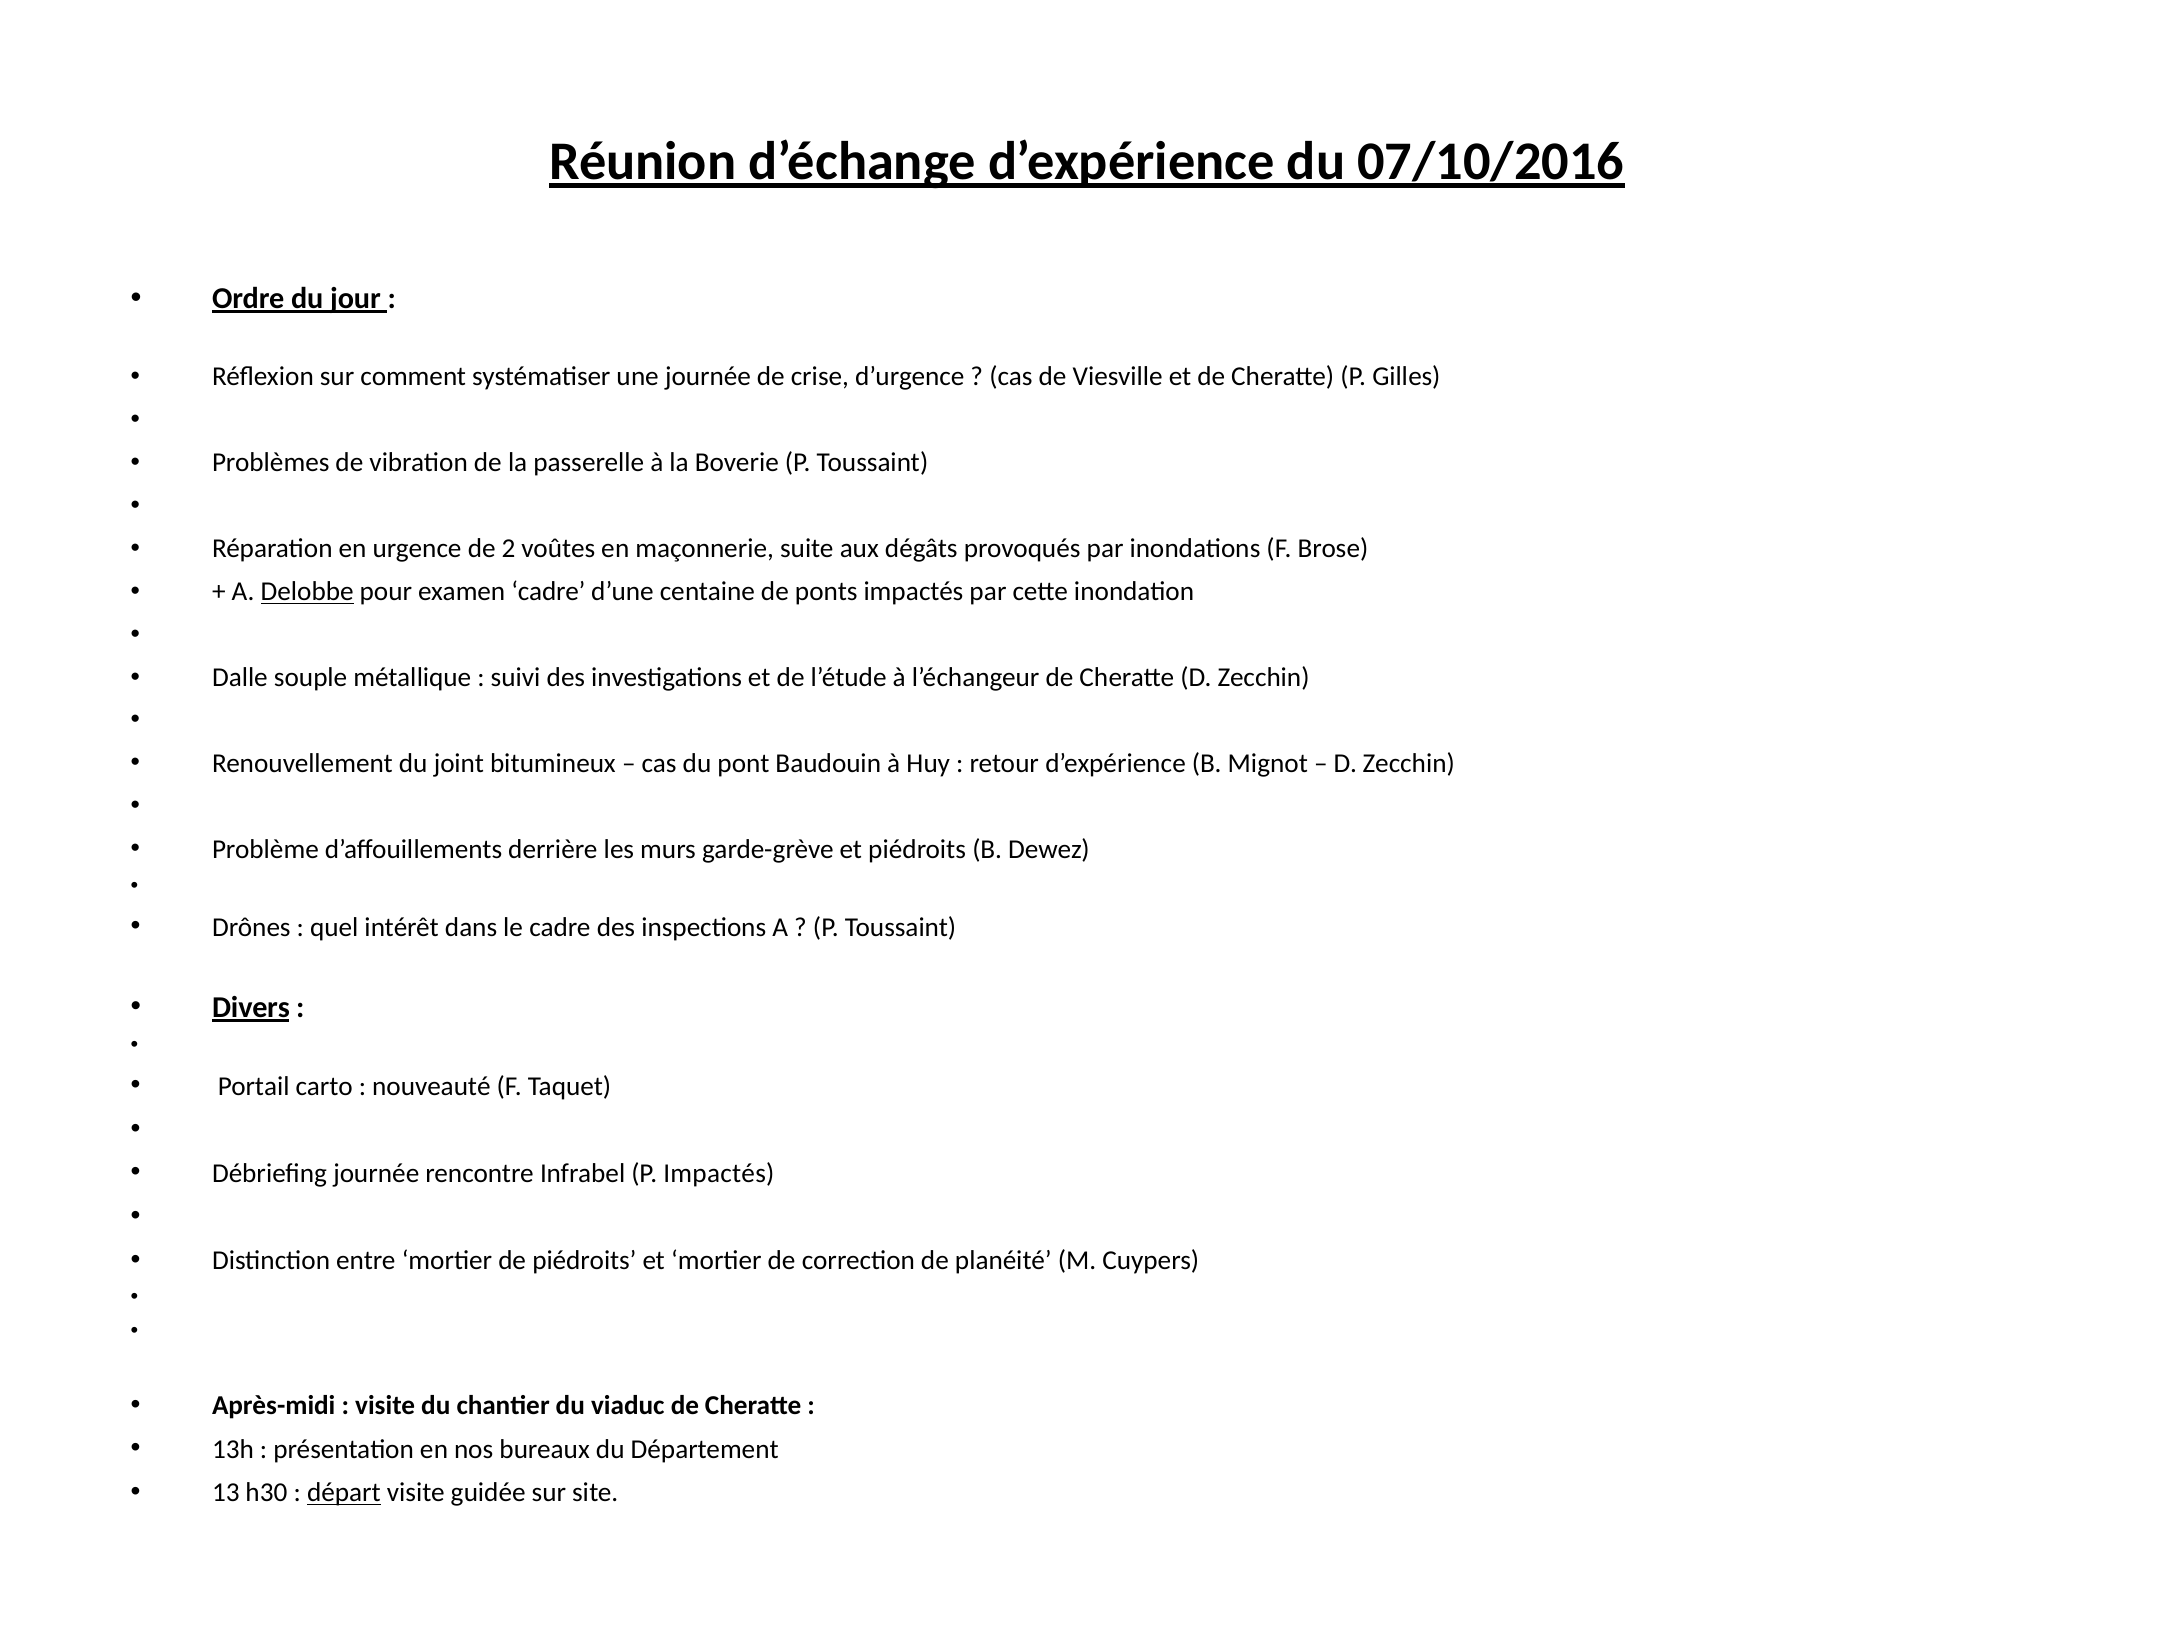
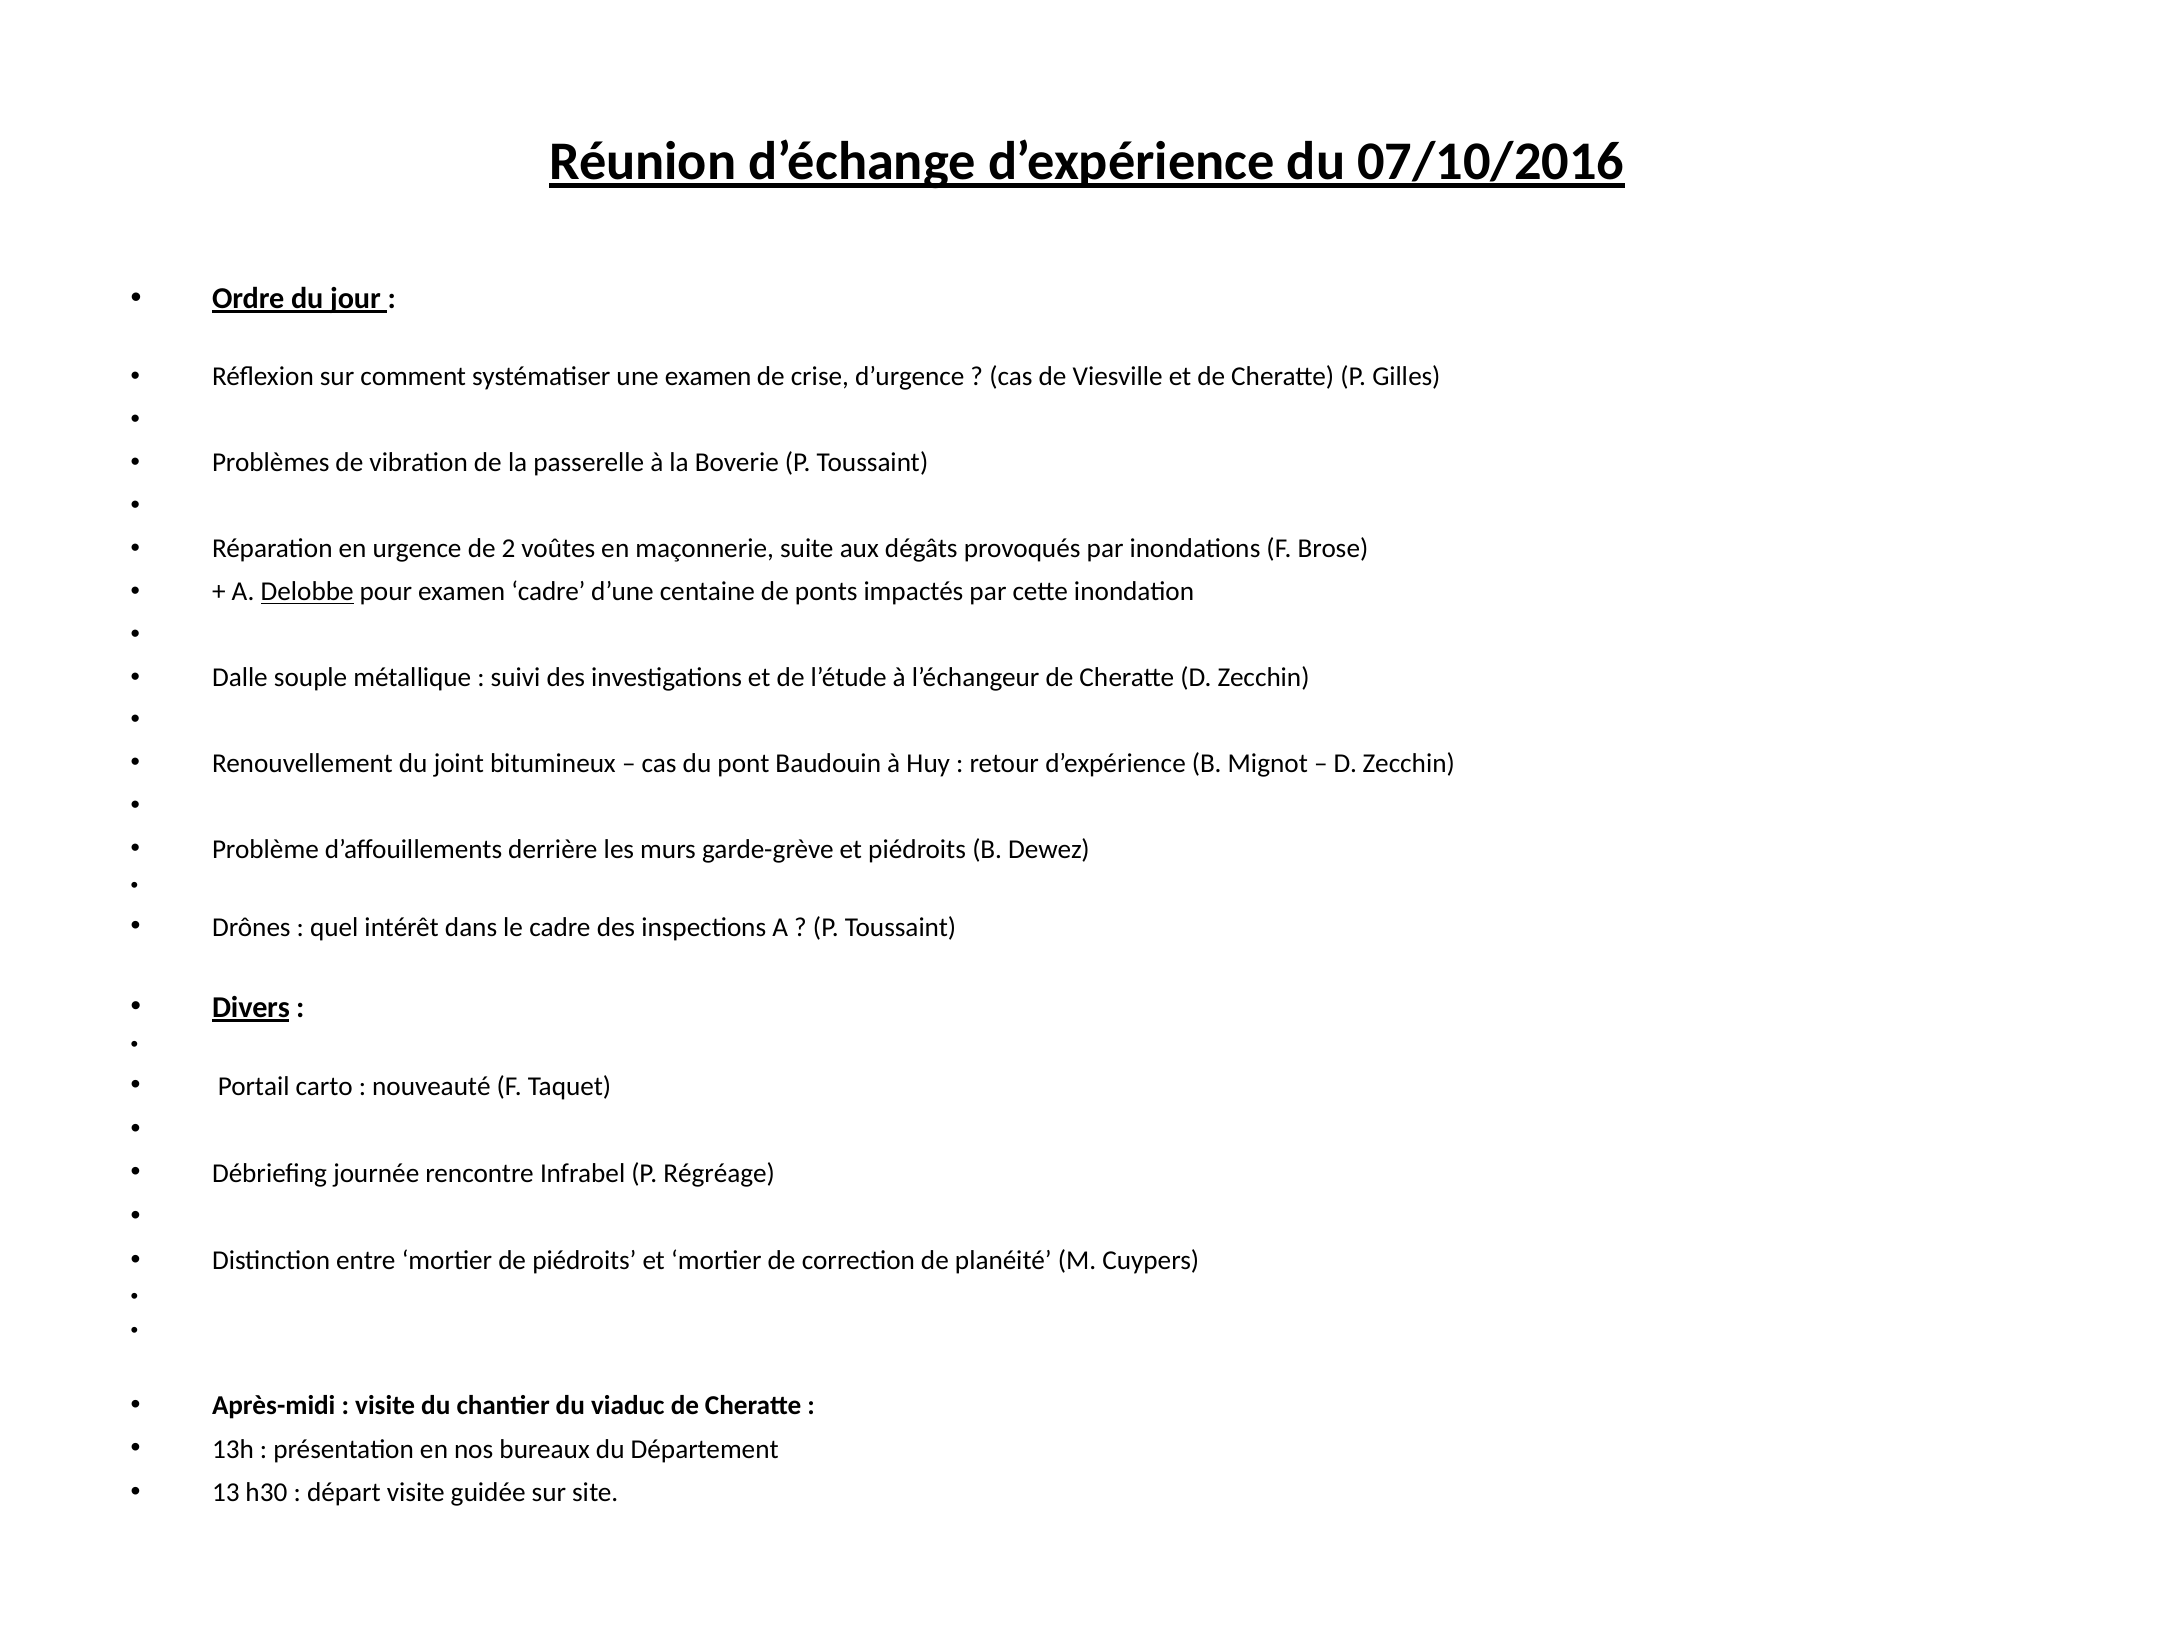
une journée: journée -> examen
P Impactés: Impactés -> Régréage
départ underline: present -> none
